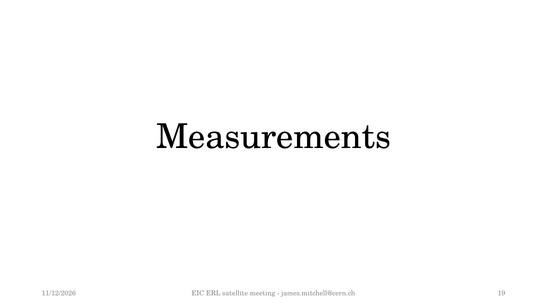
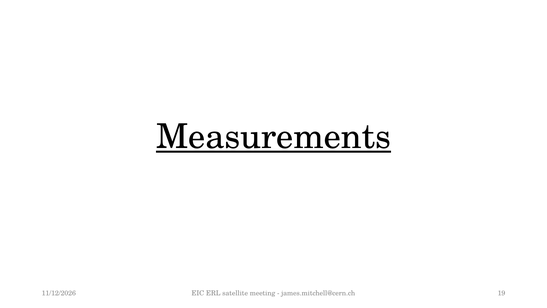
Measurements underline: none -> present
